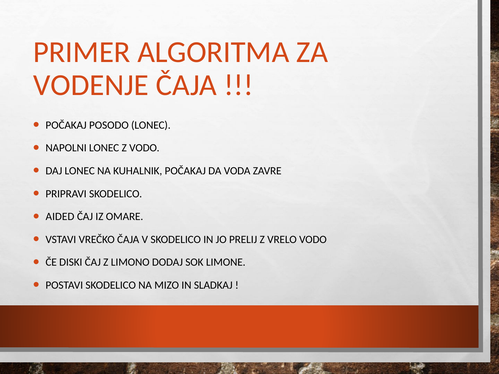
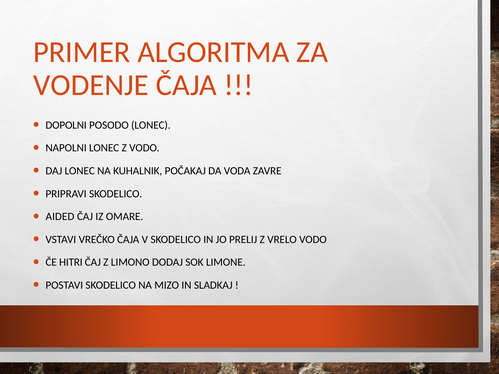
POČAKAJ at (66, 125): POČAKAJ -> DOPOLNI
DISKI: DISKI -> HITRI
